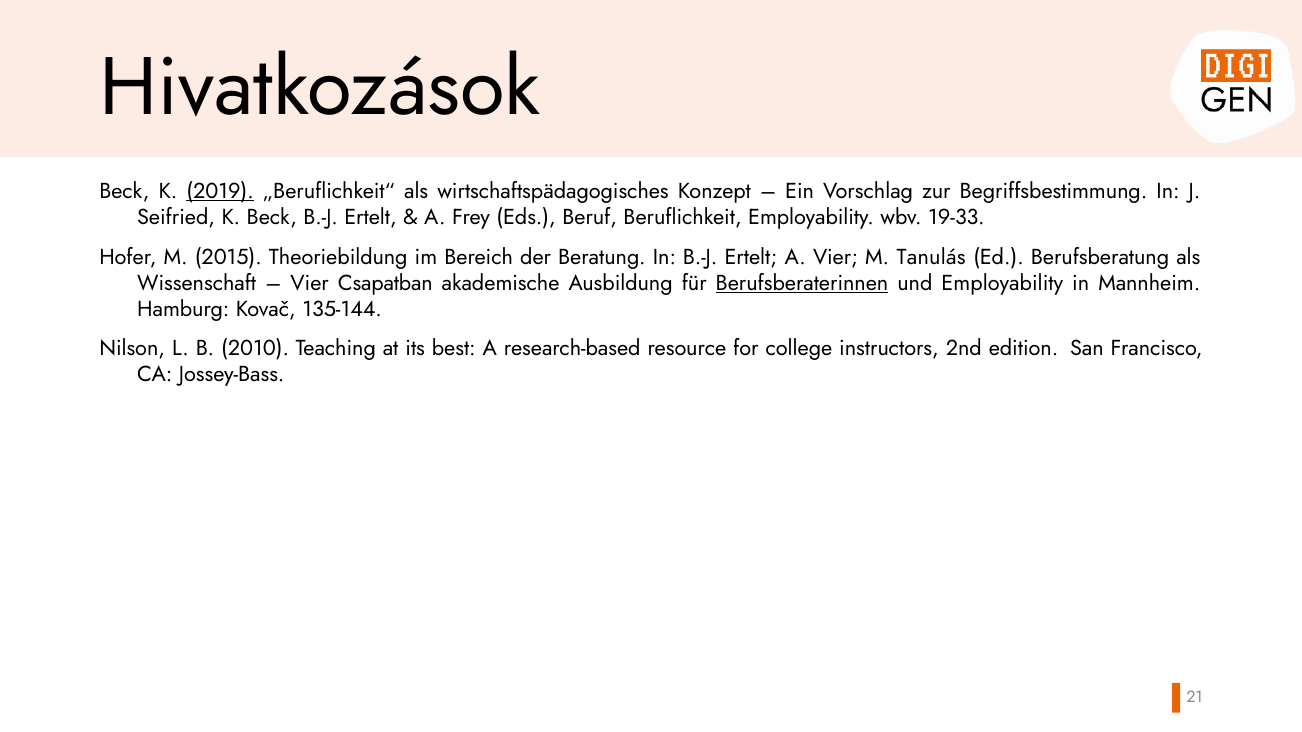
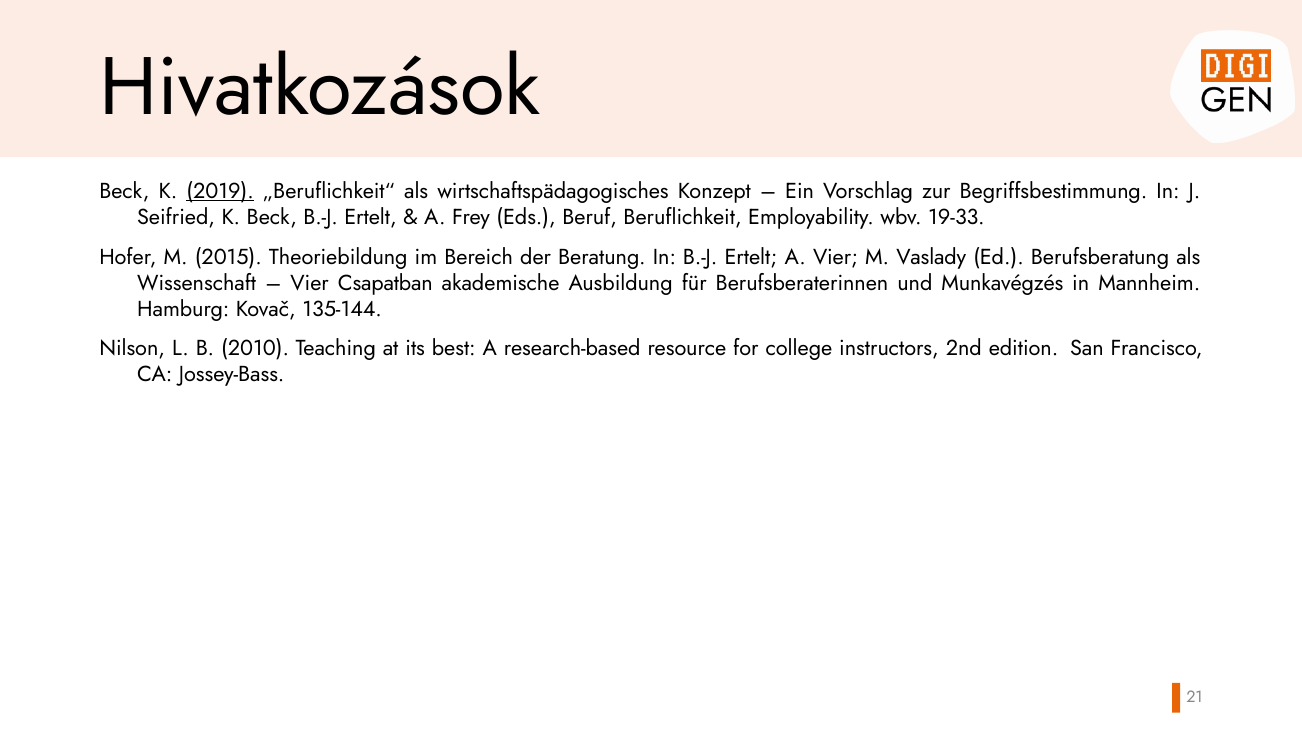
Tanulás: Tanulás -> Vaslady
Berufsberaterinnen underline: present -> none
und Employability: Employability -> Munkavégzés
